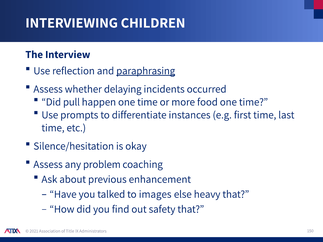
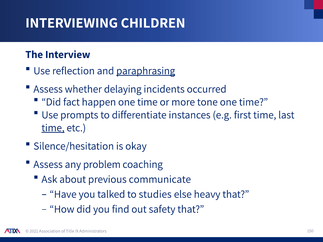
pull: pull -> fact
food: food -> tone
time at (53, 128) underline: none -> present
enhancement: enhancement -> communicate
images: images -> studies
